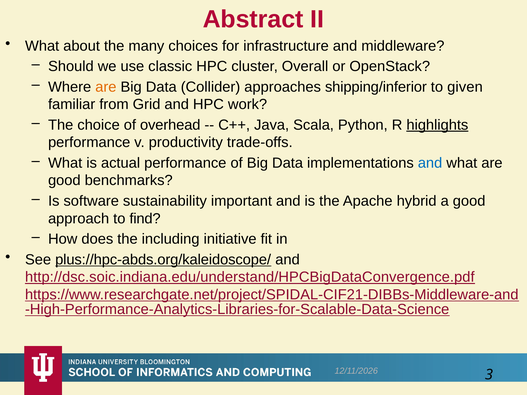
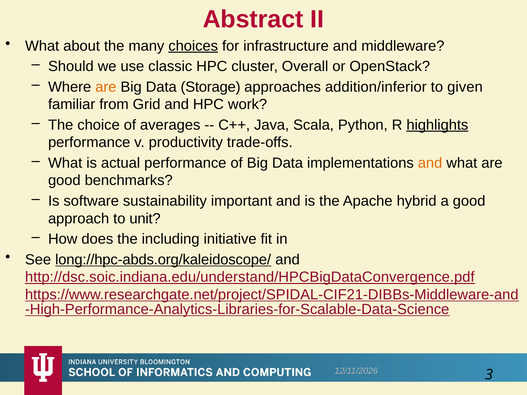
choices underline: none -> present
Collider: Collider -> Storage
shipping/inferior: shipping/inferior -> addition/inferior
overhead: overhead -> averages
and at (430, 163) colour: blue -> orange
find: find -> unit
plus://hpc-abds.org/kaleidoscope/: plus://hpc-abds.org/kaleidoscope/ -> long://hpc-abds.org/kaleidoscope/
